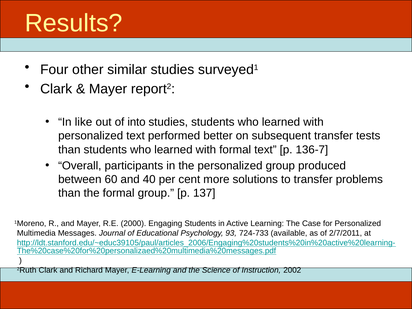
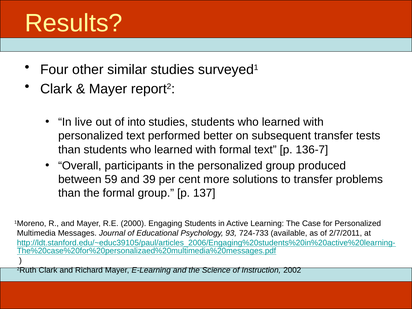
like: like -> live
60: 60 -> 59
40: 40 -> 39
